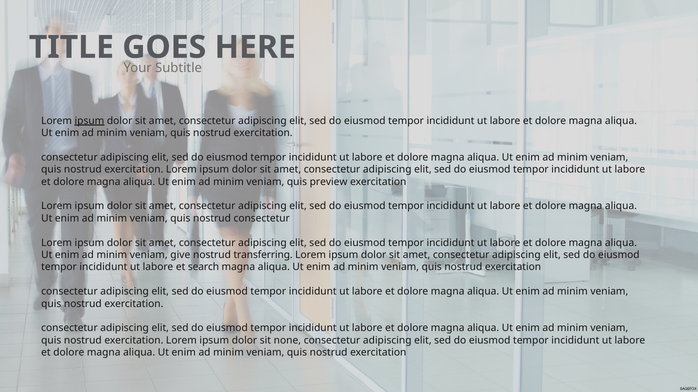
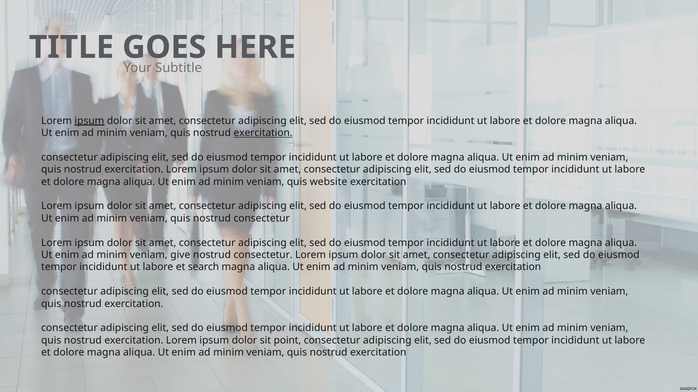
exercitation at (263, 133) underline: none -> present
preview: preview -> website
transferring at (263, 255): transferring -> consectetur
none: none -> point
